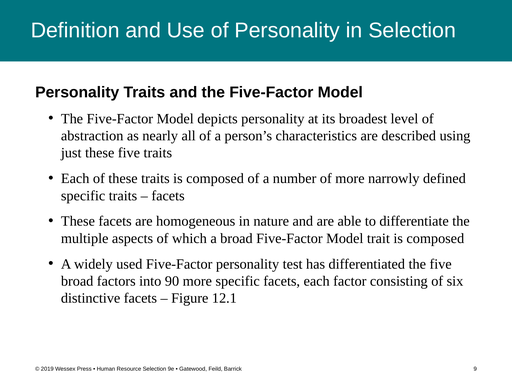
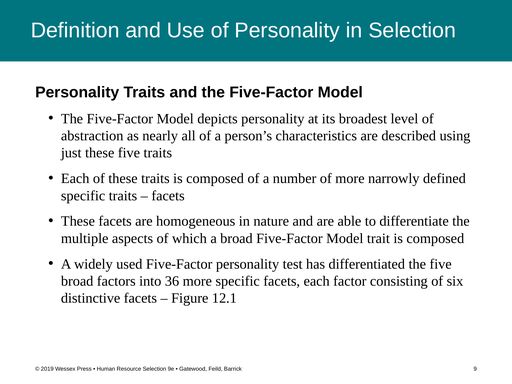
90: 90 -> 36
